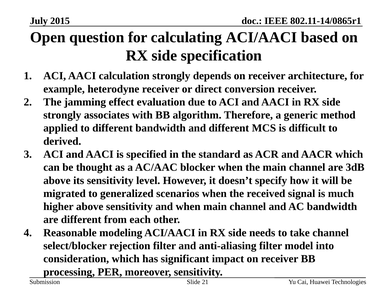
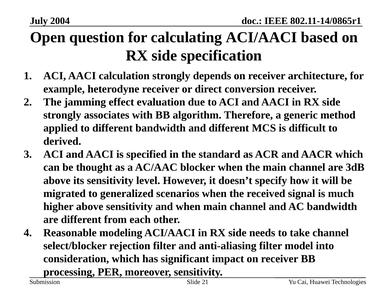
2015: 2015 -> 2004
